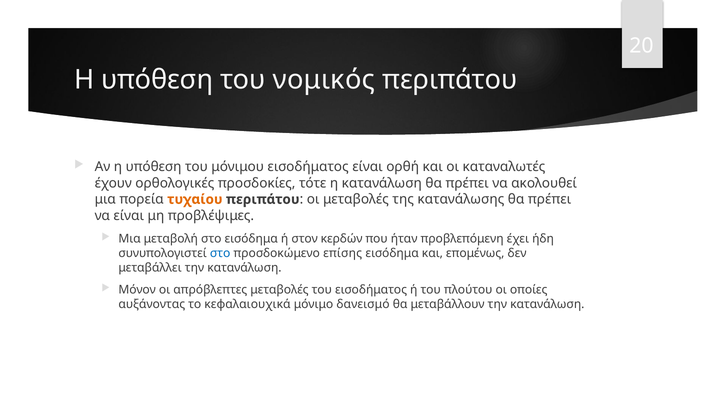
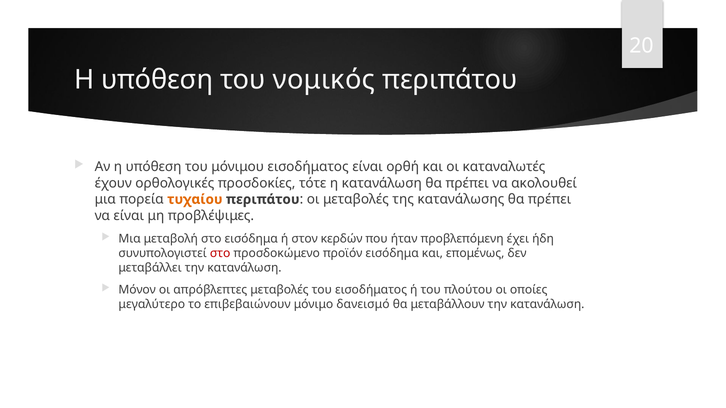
στο at (220, 253) colour: blue -> red
επίσης: επίσης -> προϊόν
αυξάνοντας: αυξάνοντας -> μεγαλύτερο
κεφαλαιουχικά: κεφαλαιουχικά -> επιβεβαιώνουν
